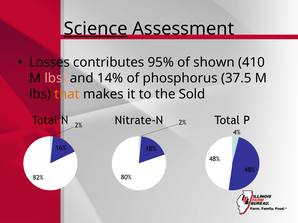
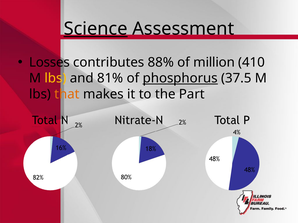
95%: 95% -> 88%
shown: shown -> million
lbs at (55, 78) colour: pink -> yellow
14%: 14% -> 81%
phosphorus underline: none -> present
Sold: Sold -> Part
